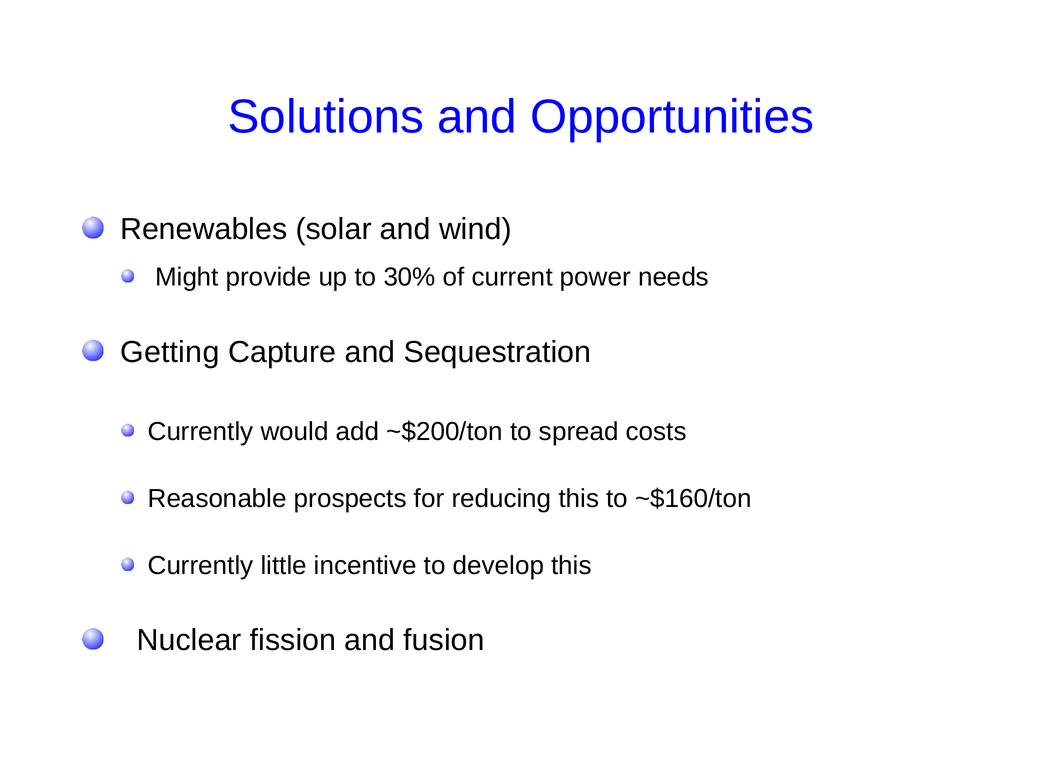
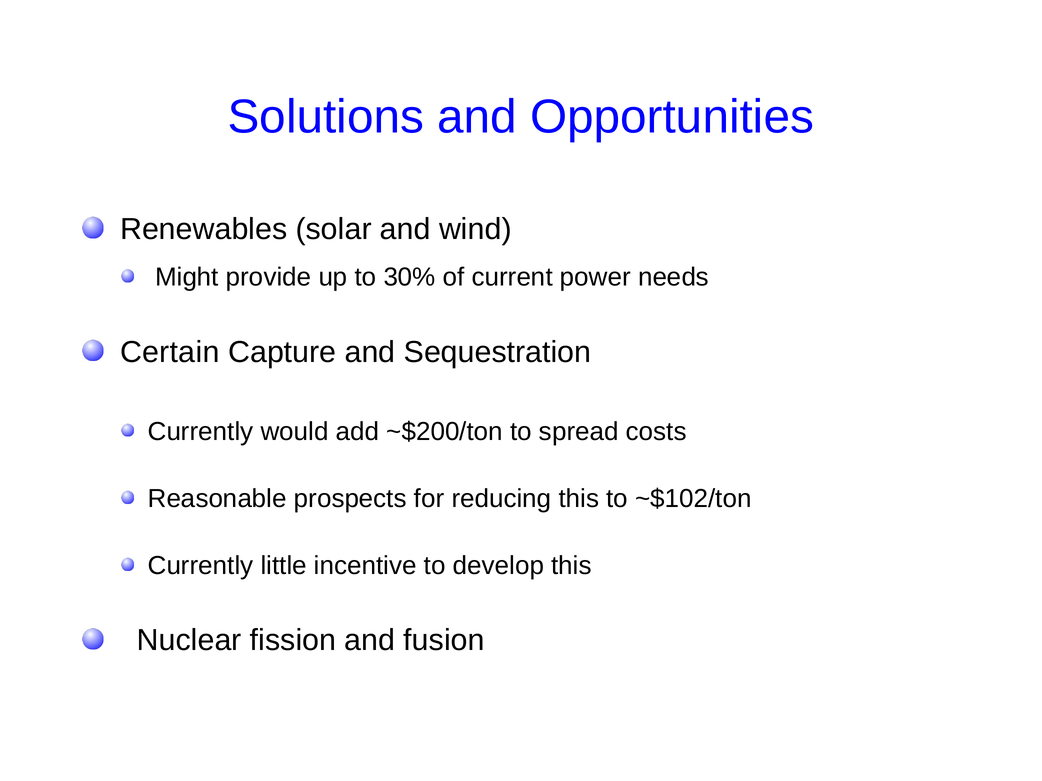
Getting: Getting -> Certain
~$160/ton: ~$160/ton -> ~$102/ton
